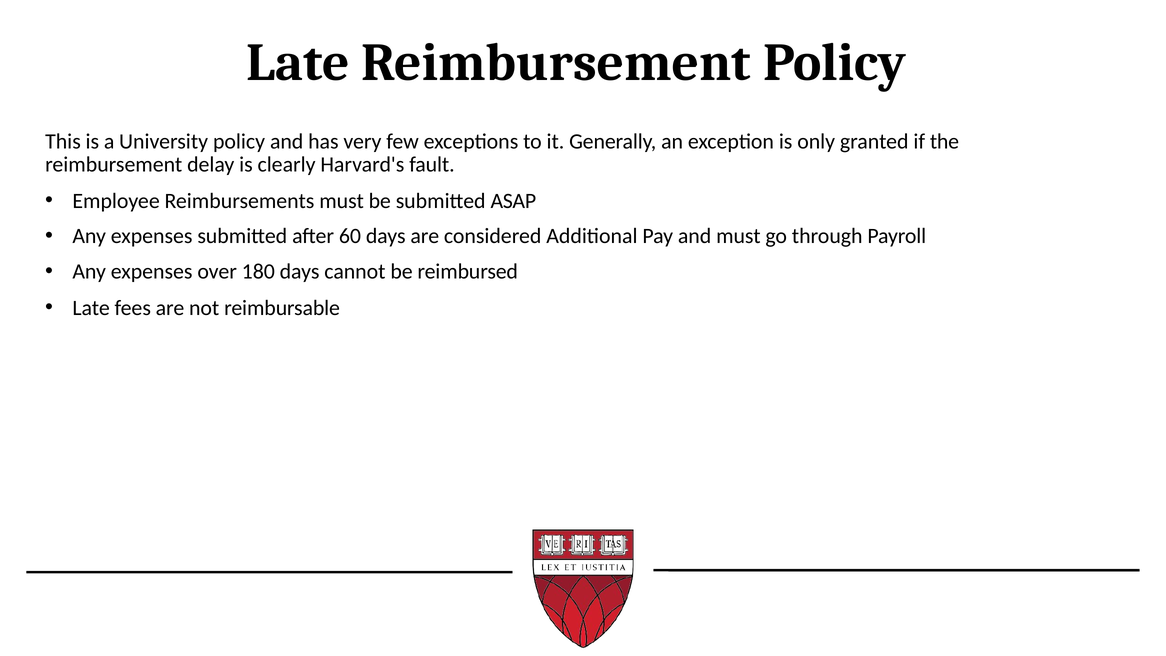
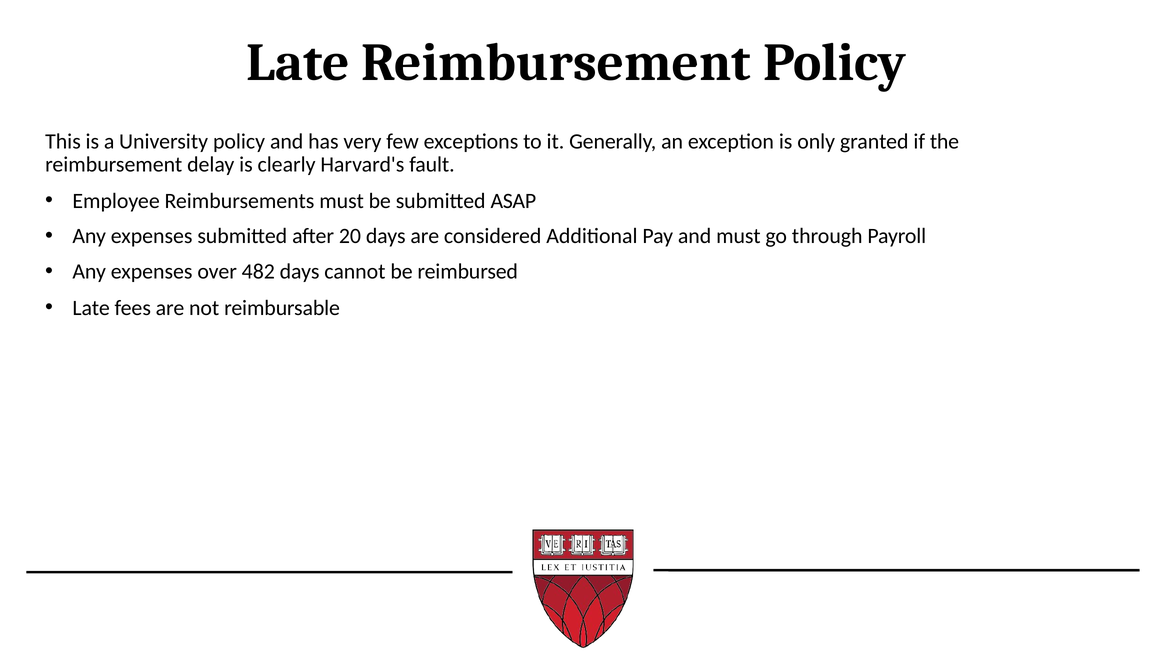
60: 60 -> 20
180: 180 -> 482
